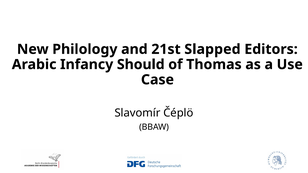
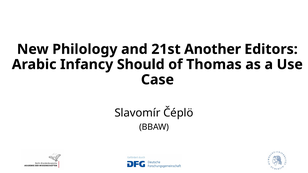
Slapped: Slapped -> Another
